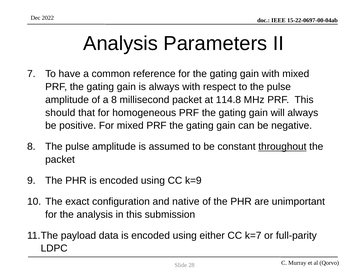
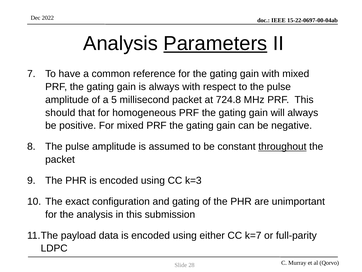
Parameters underline: none -> present
a 8: 8 -> 5
114.8: 114.8 -> 724.8
k=9: k=9 -> k=3
and native: native -> gating
